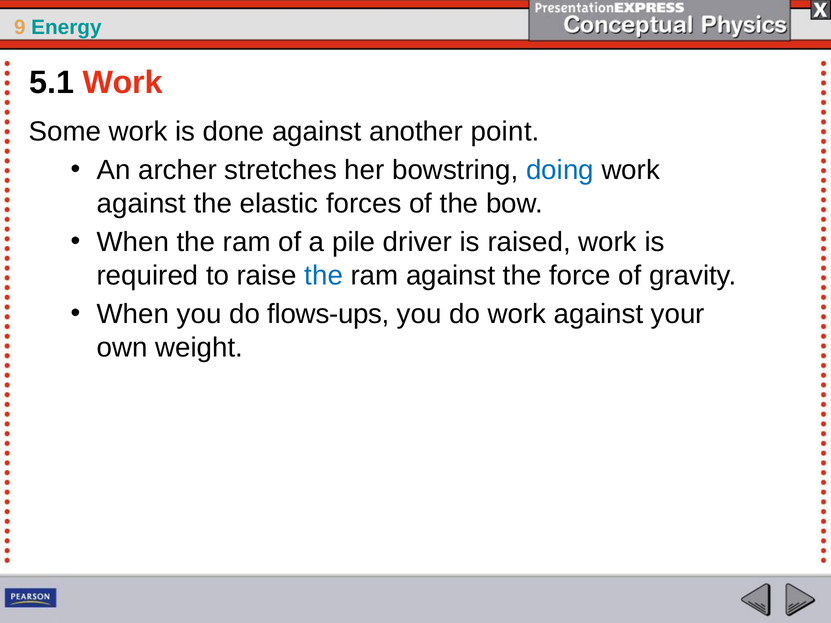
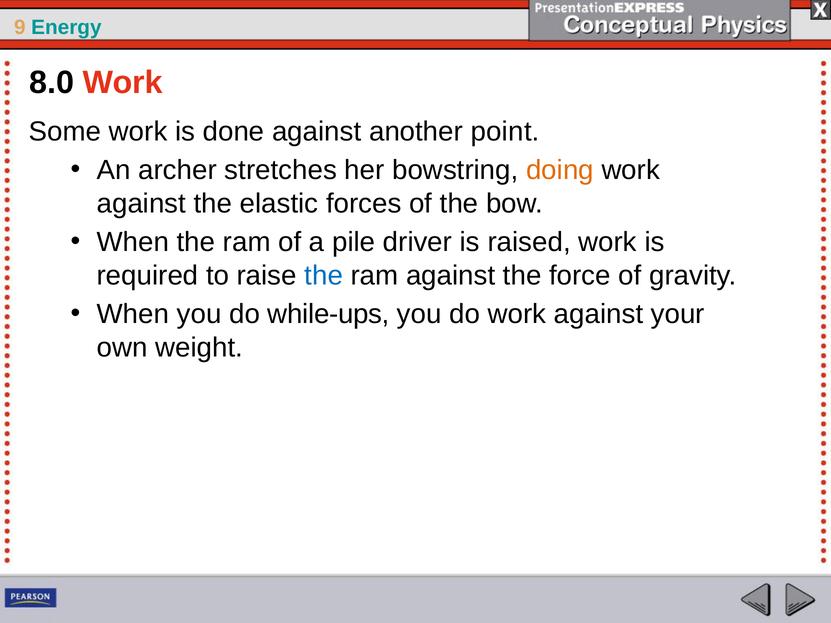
5.1: 5.1 -> 8.0
doing colour: blue -> orange
flows-ups: flows-ups -> while-ups
